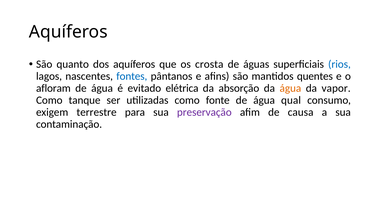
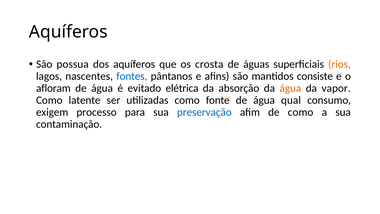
quanto: quanto -> possua
rios colour: blue -> orange
quentes: quentes -> consiste
tanque: tanque -> latente
terrestre: terrestre -> processo
preservação colour: purple -> blue
de causa: causa -> como
